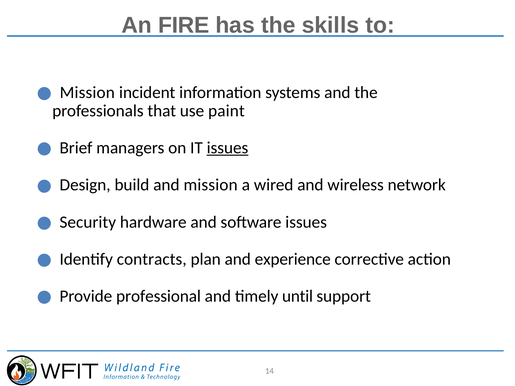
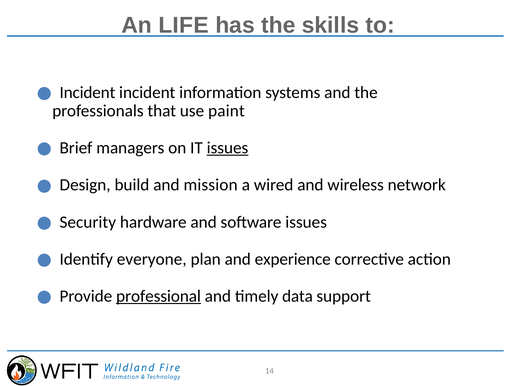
FIRE: FIRE -> LIFE
Mission at (87, 92): Mission -> Incident
contracts: contracts -> everyone
professional underline: none -> present
until: until -> data
